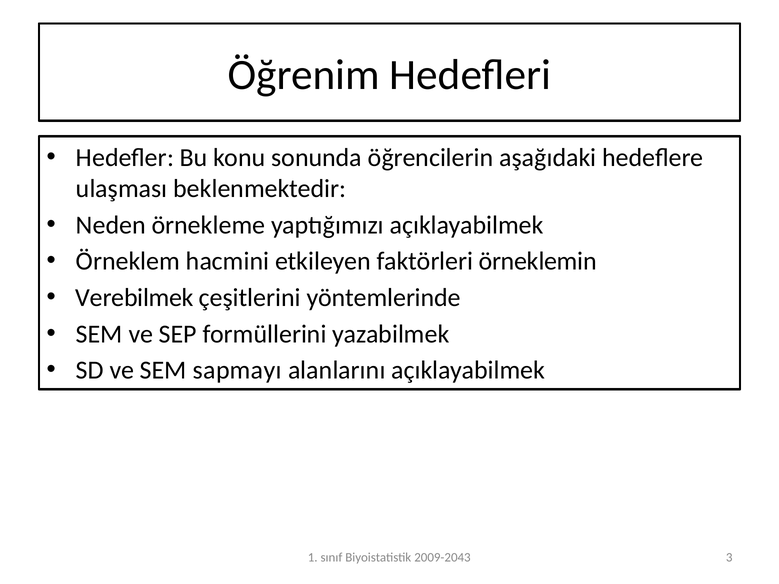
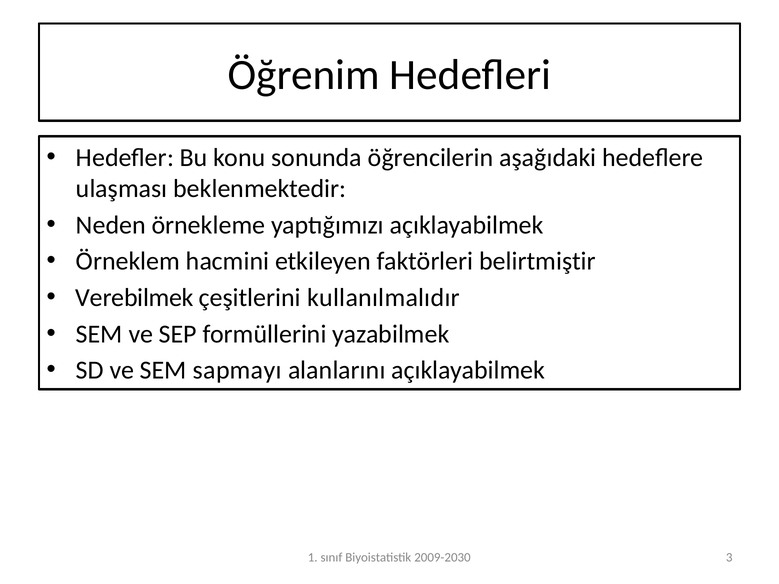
örneklemin: örneklemin -> belirtmiştir
yöntemlerinde: yöntemlerinde -> kullanılmalıdır
2009-2043: 2009-2043 -> 2009-2030
